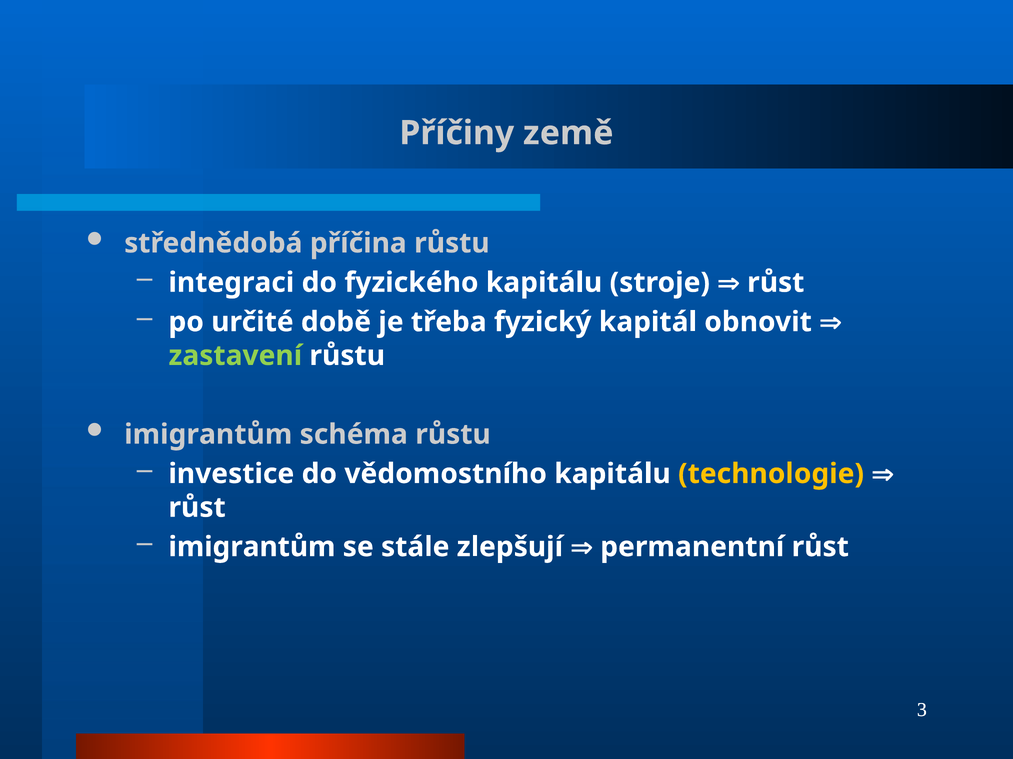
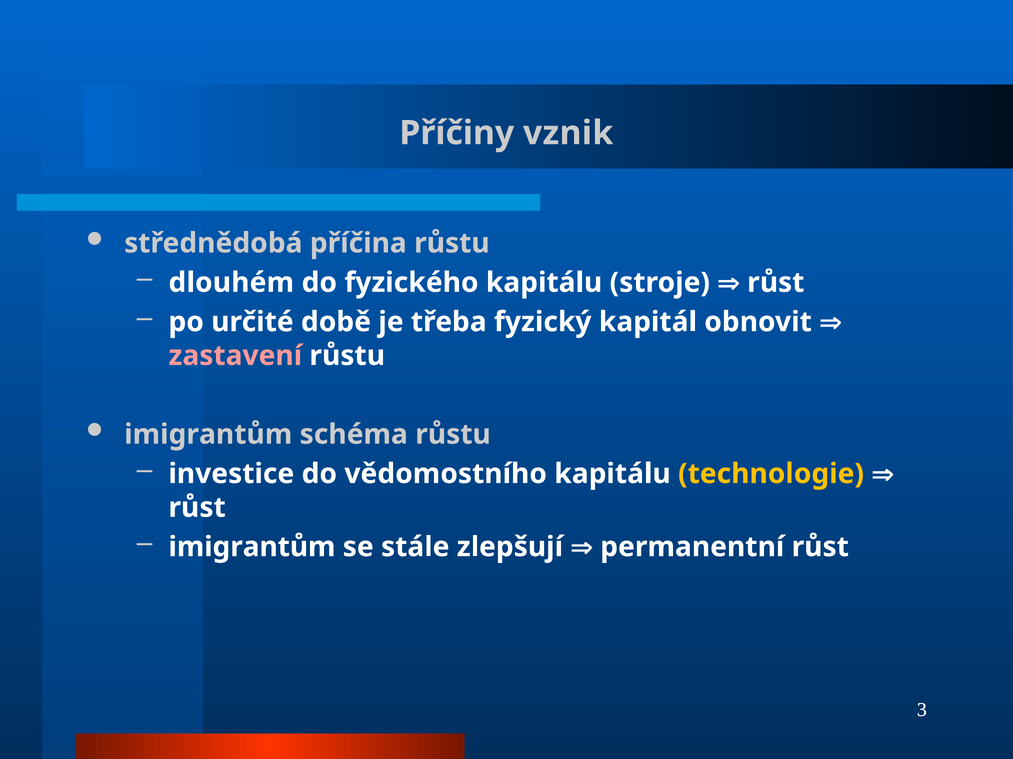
země: země -> vznik
integraci: integraci -> dlouhém
zastavení colour: light green -> pink
